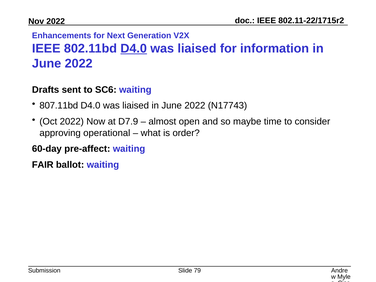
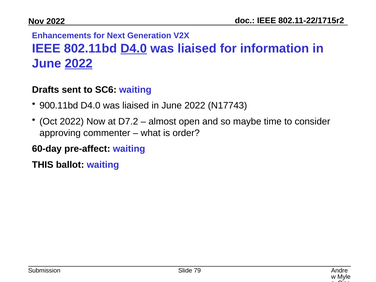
2022 at (79, 64) underline: none -> present
807.11bd: 807.11bd -> 900.11bd
D7.9: D7.9 -> D7.2
operational: operational -> commenter
FAIR: FAIR -> THIS
